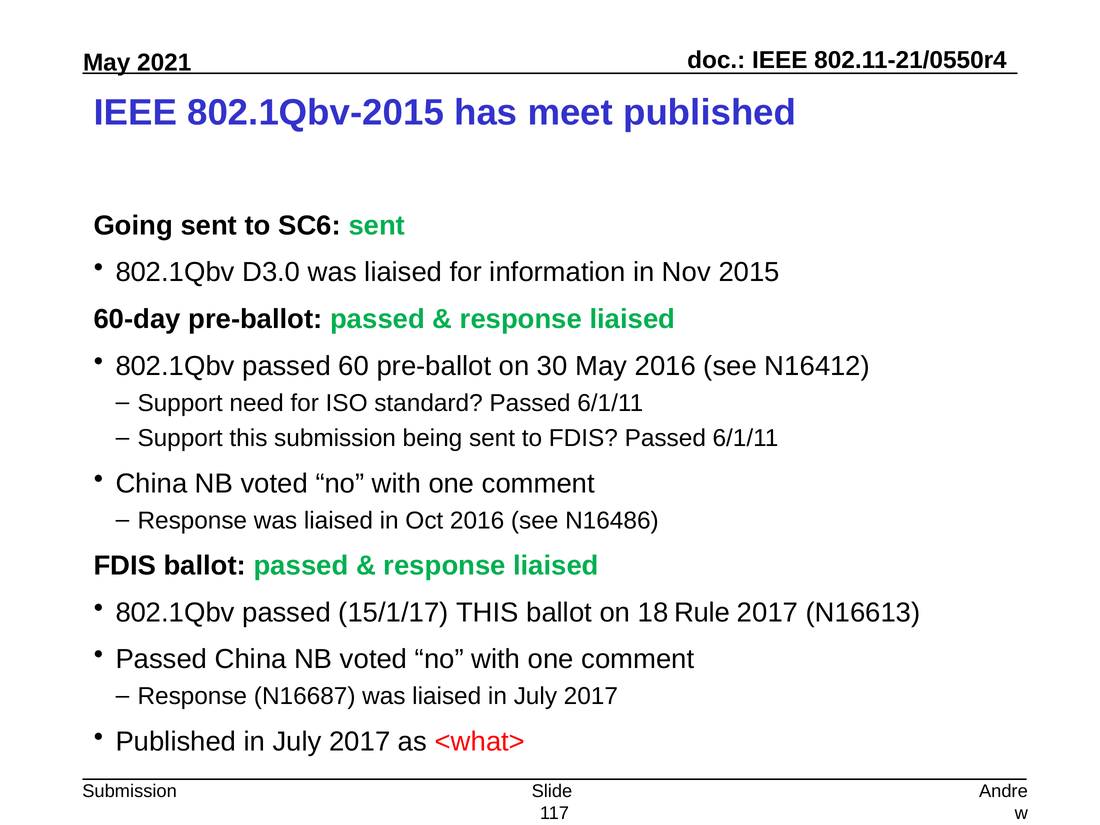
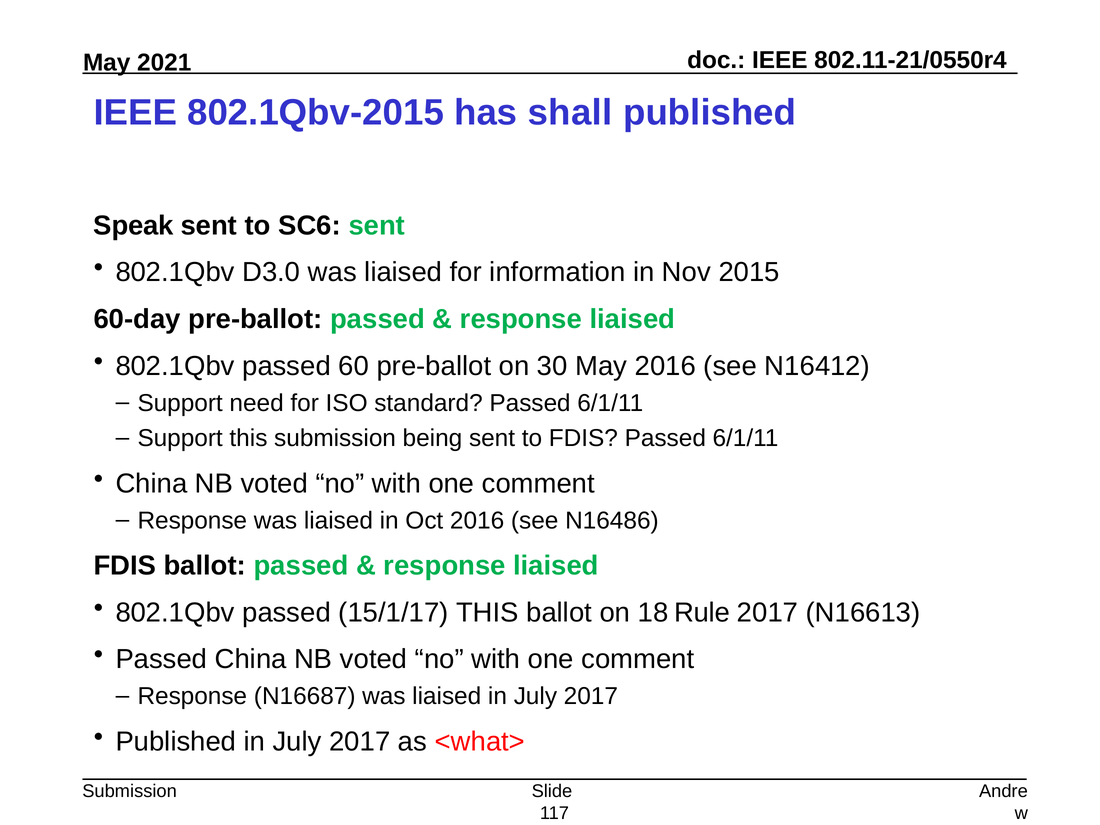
meet: meet -> shall
Going: Going -> Speak
